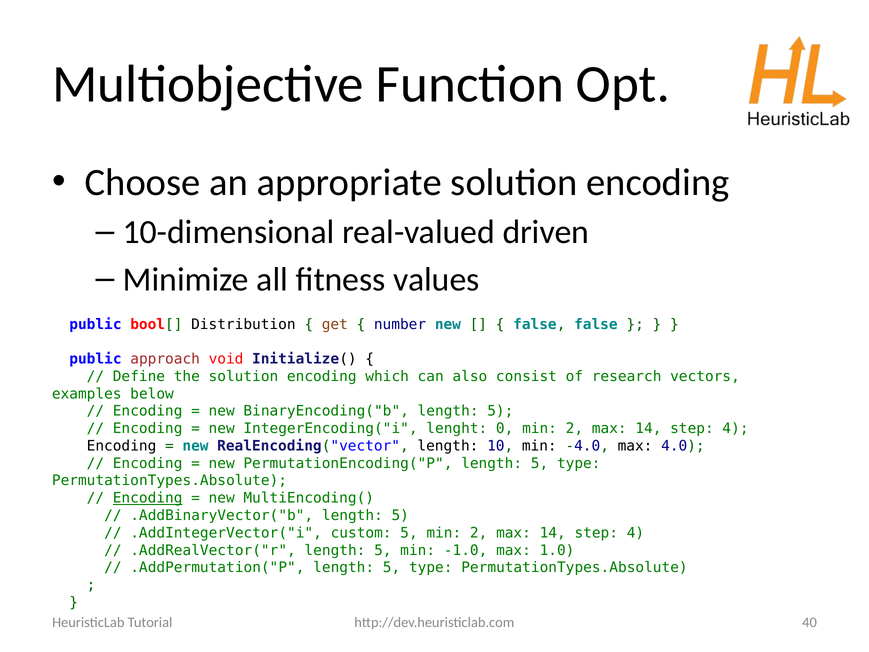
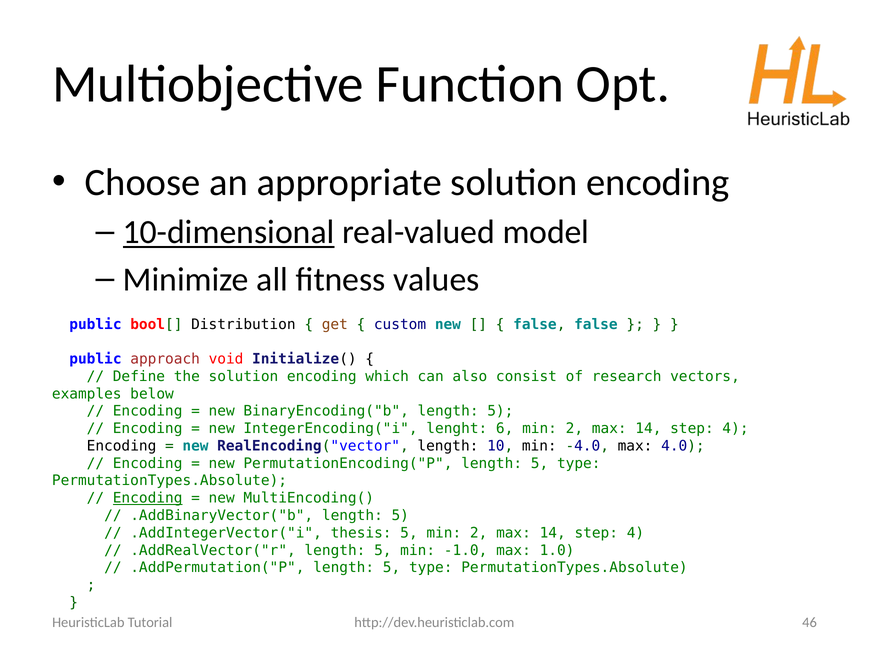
10-dimensional underline: none -> present
driven: driven -> model
number: number -> custom
0: 0 -> 6
custom: custom -> thesis
40: 40 -> 46
